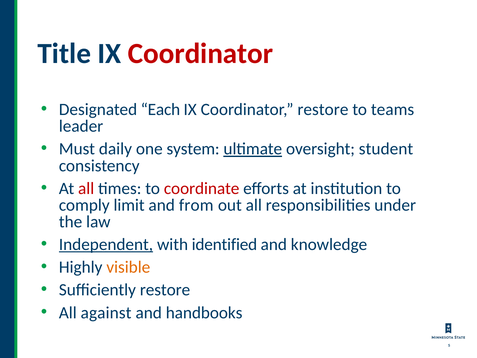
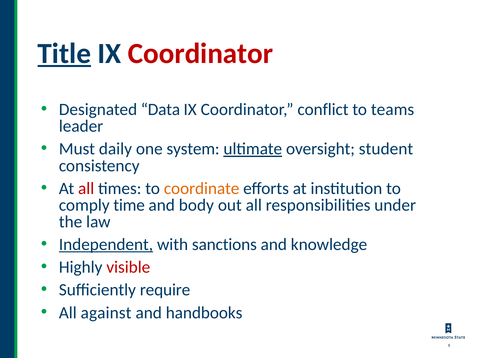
Title underline: none -> present
Each: Each -> Data
Coordinator restore: restore -> conflict
coordinate colour: red -> orange
limit: limit -> time
from: from -> body
identified: identified -> sanctions
visible colour: orange -> red
Sufficiently restore: restore -> require
